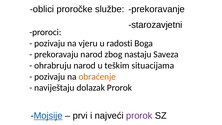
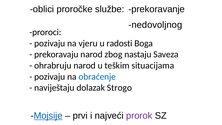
starozavjetni: starozavjetni -> nedovoljnog
obraćenje colour: orange -> blue
dolazak Prorok: Prorok -> Strogo
